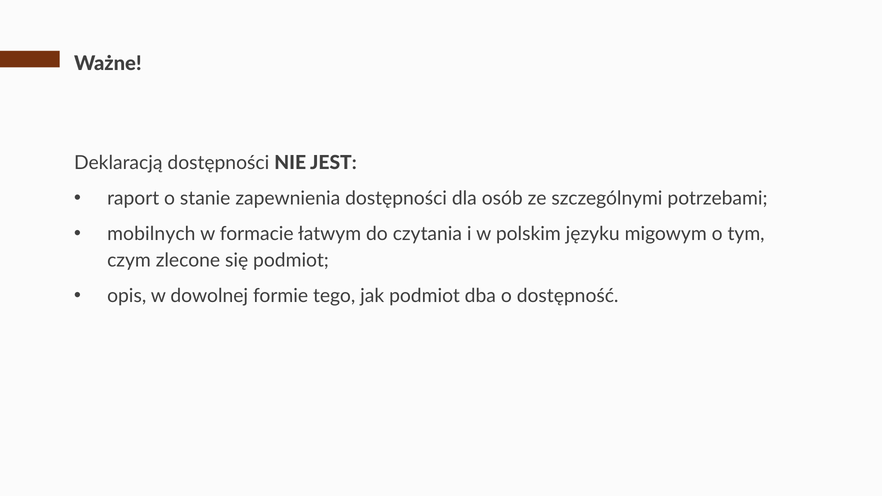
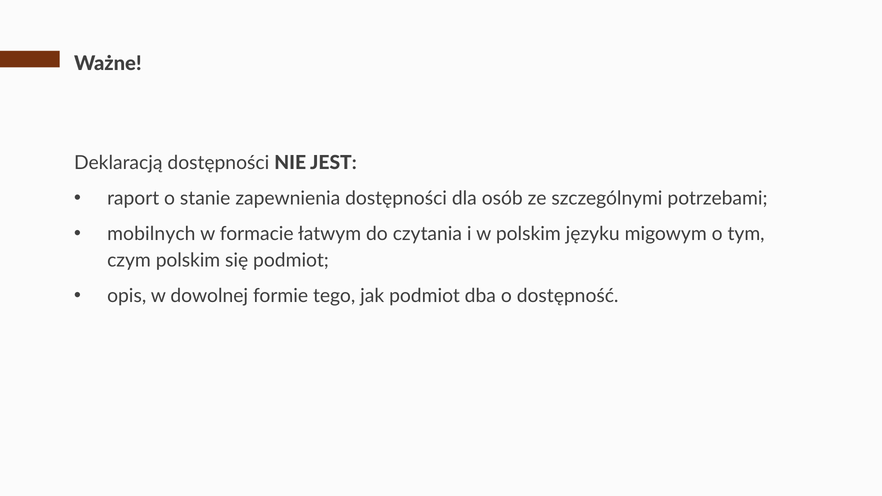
czym zlecone: zlecone -> polskim
